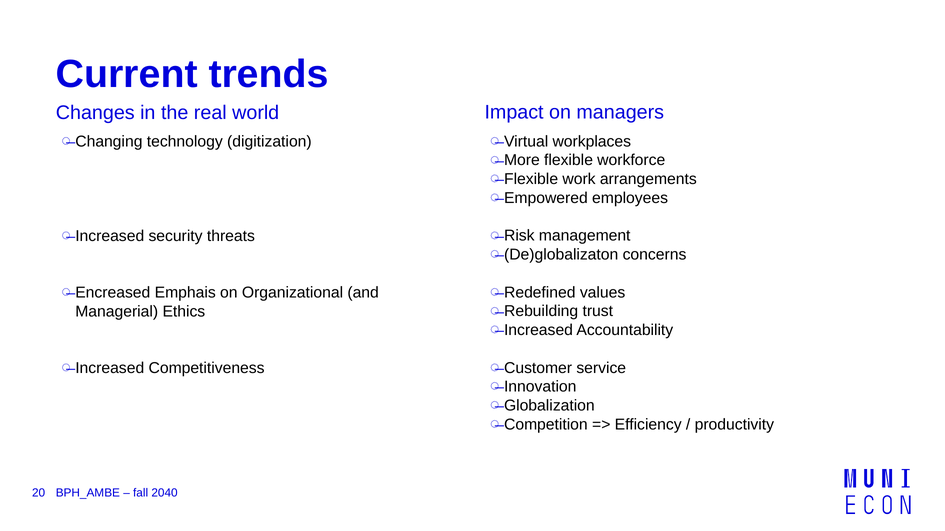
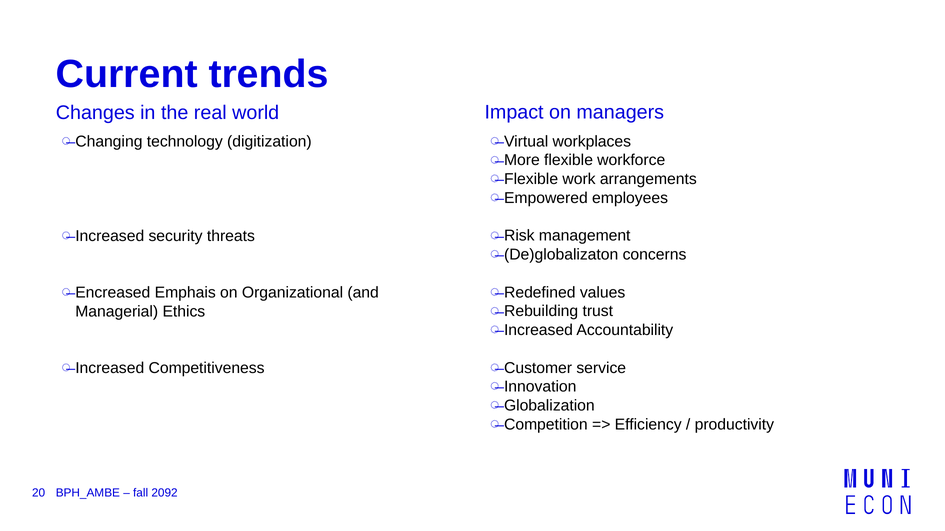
2040: 2040 -> 2092
